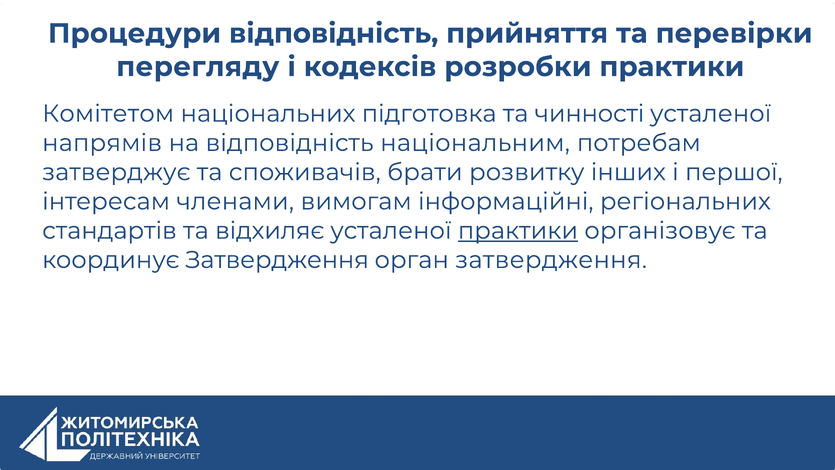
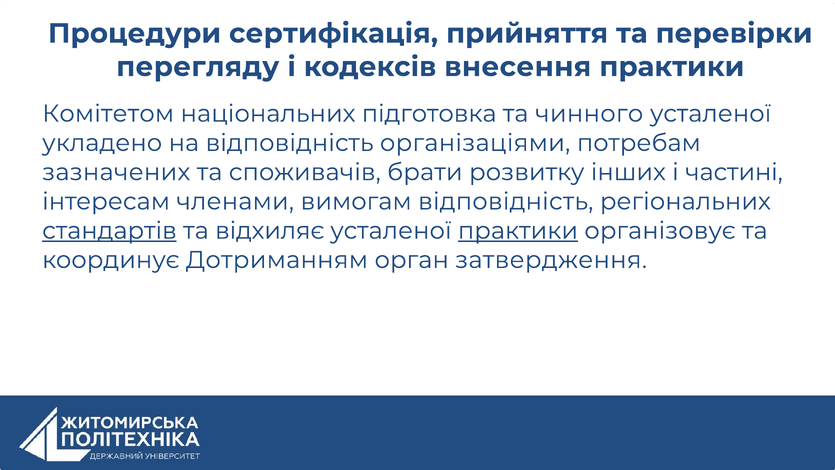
Процедури відповідність: відповідність -> сертифікація
розробки: розробки -> внесення
чинності: чинності -> чинного
напрямів: напрямів -> укладено
національним: національним -> організаціями
затверджує: затверджує -> зазначених
першої: першої -> частині
вимогам інформаційні: інформаційні -> відповідність
стандартів underline: none -> present
координує Затвердження: Затвердження -> Дотриманням
